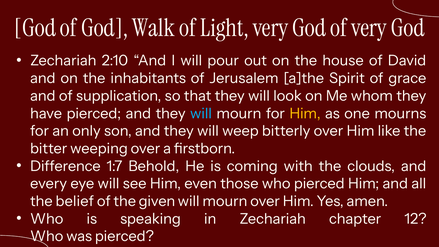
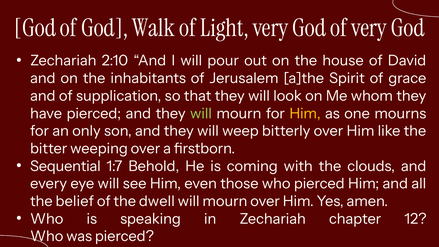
will at (201, 113) colour: light blue -> light green
Difference: Difference -> Sequential
given: given -> dwell
